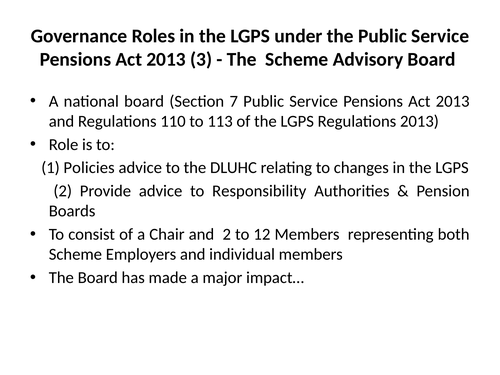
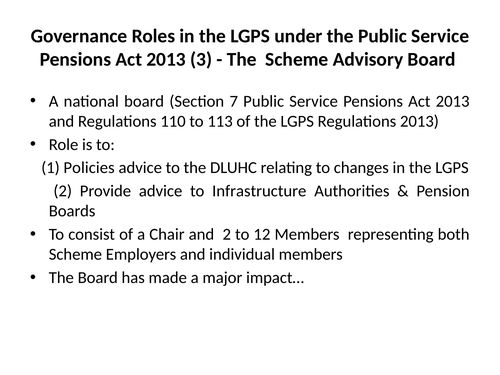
Responsibility: Responsibility -> Infrastructure
